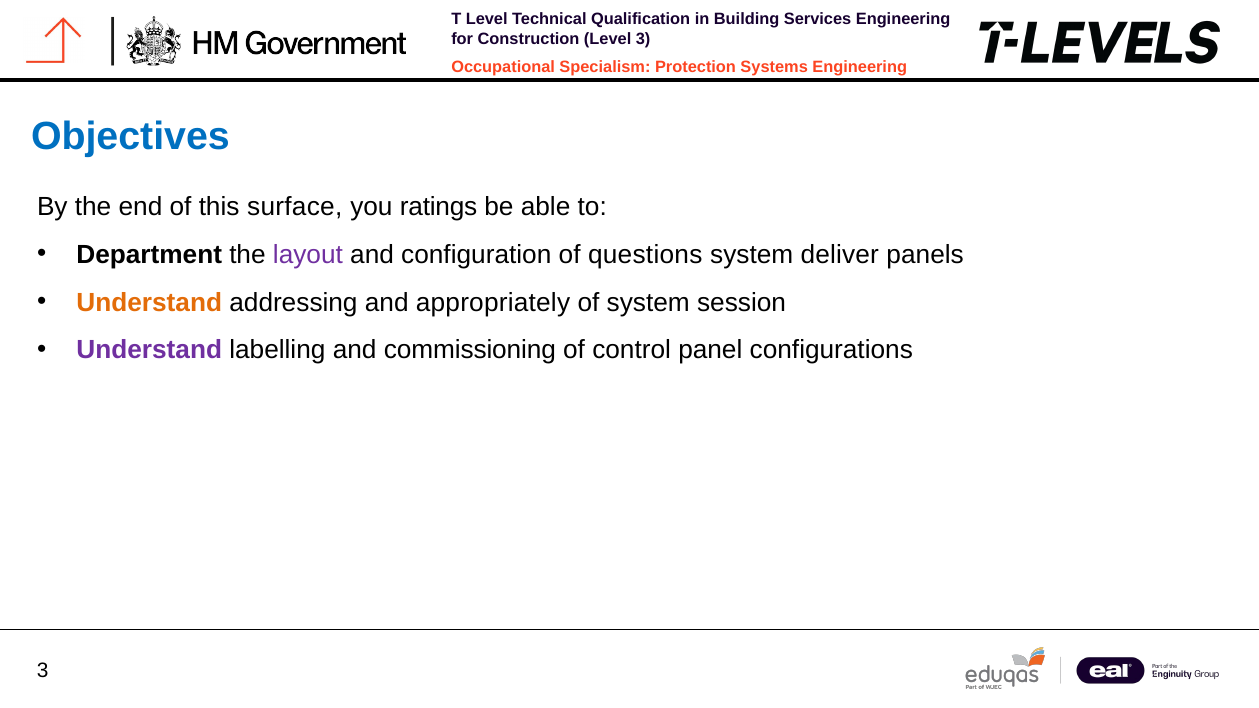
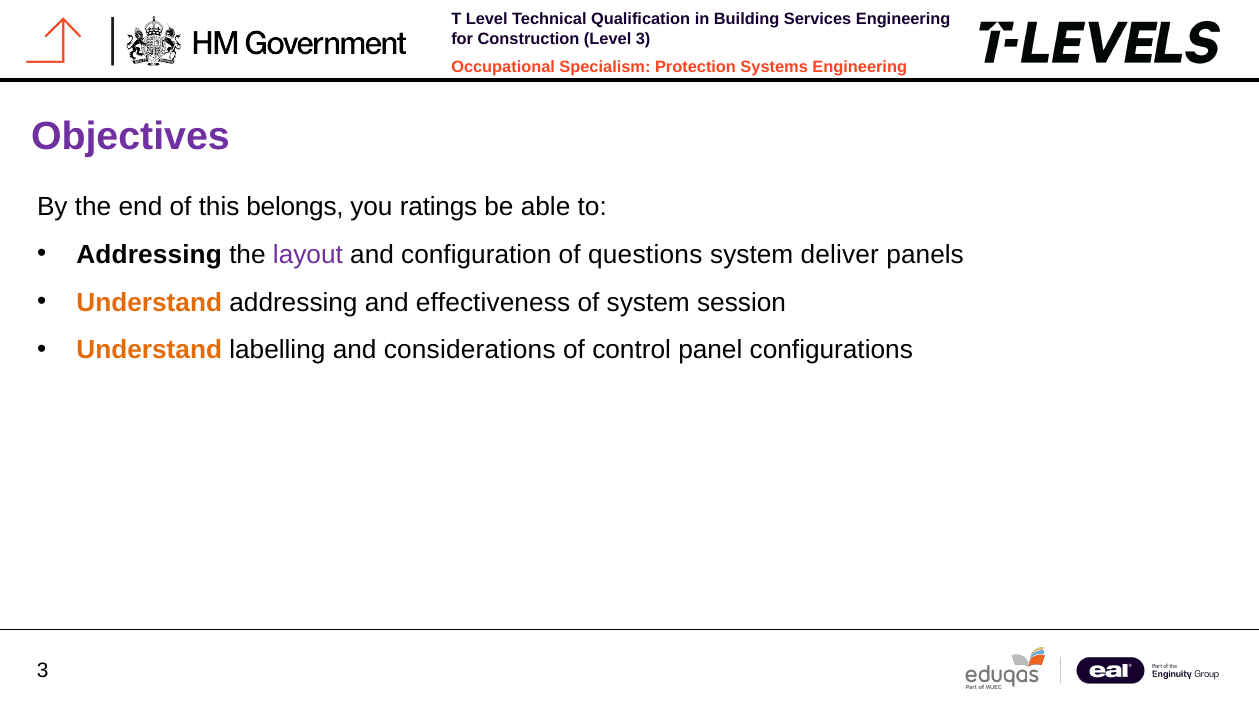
Objectives colour: blue -> purple
surface: surface -> belongs
Department at (149, 255): Department -> Addressing
appropriately: appropriately -> effectiveness
Understand at (149, 350) colour: purple -> orange
commissioning: commissioning -> considerations
